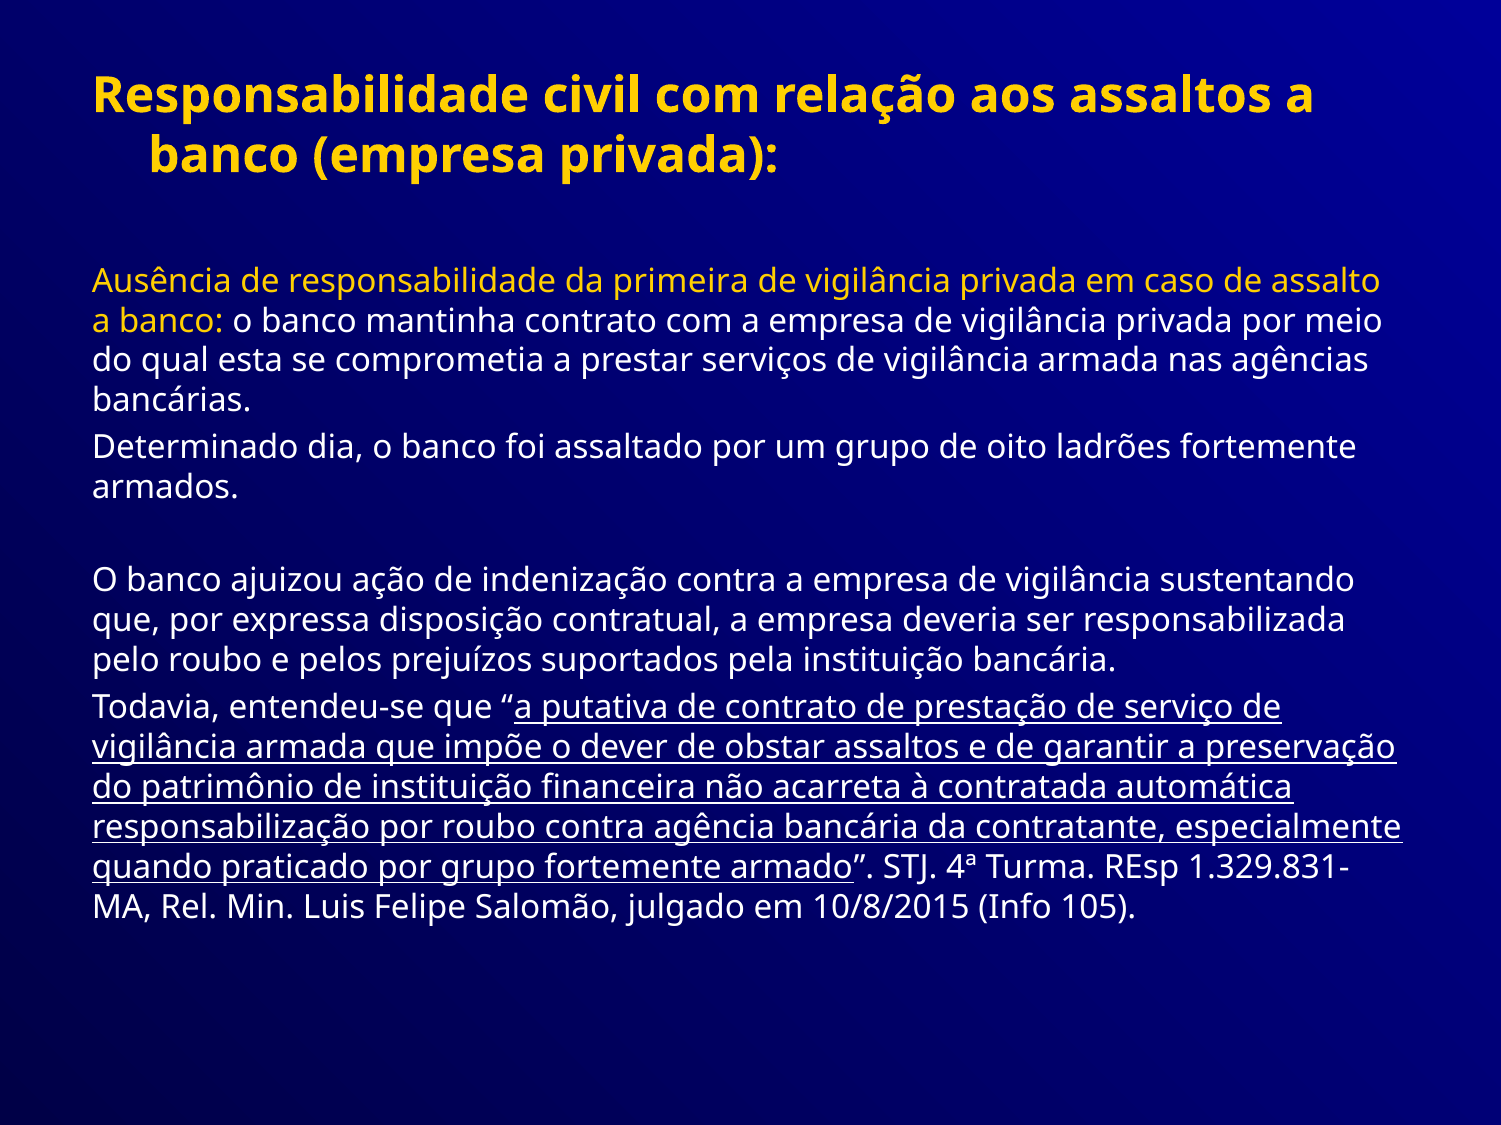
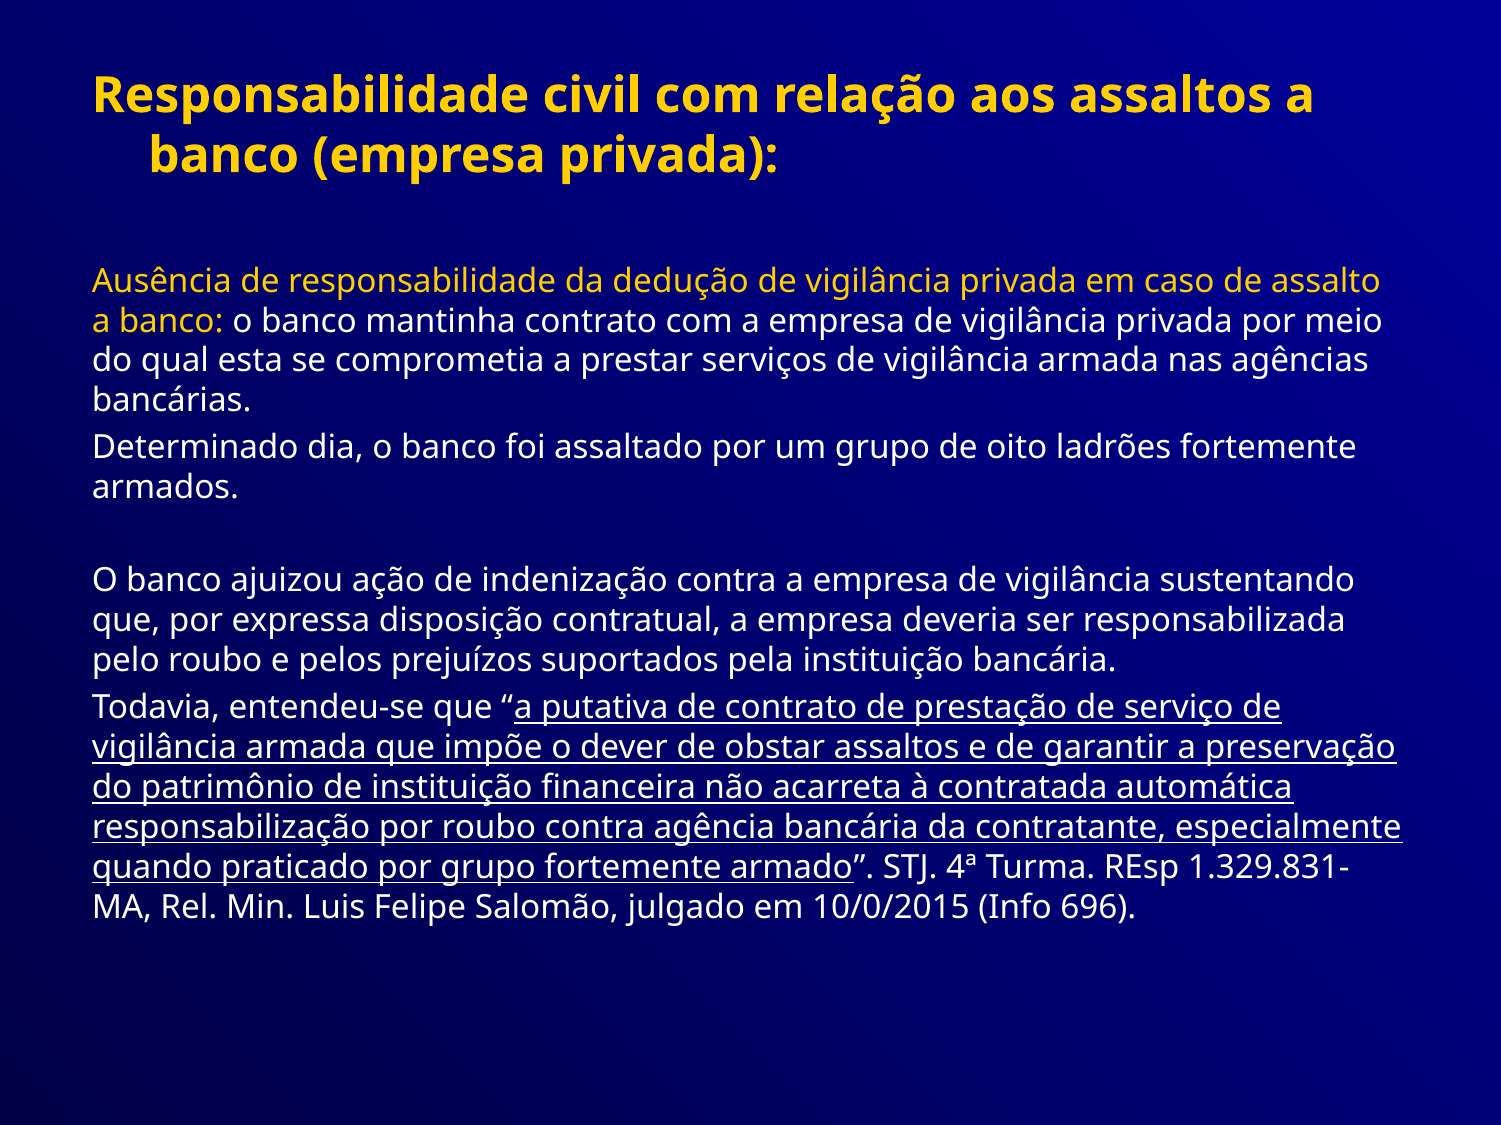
primeira: primeira -> dedução
10/8/2015: 10/8/2015 -> 10/0/2015
105: 105 -> 696
